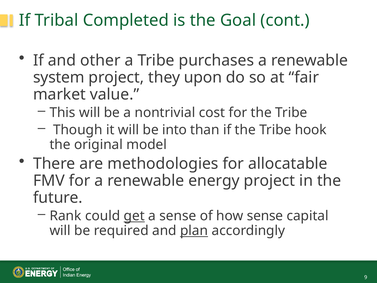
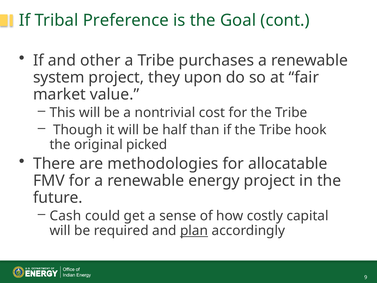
Completed: Completed -> Preference
into: into -> half
model: model -> picked
Rank: Rank -> Cash
get underline: present -> none
how sense: sense -> costly
